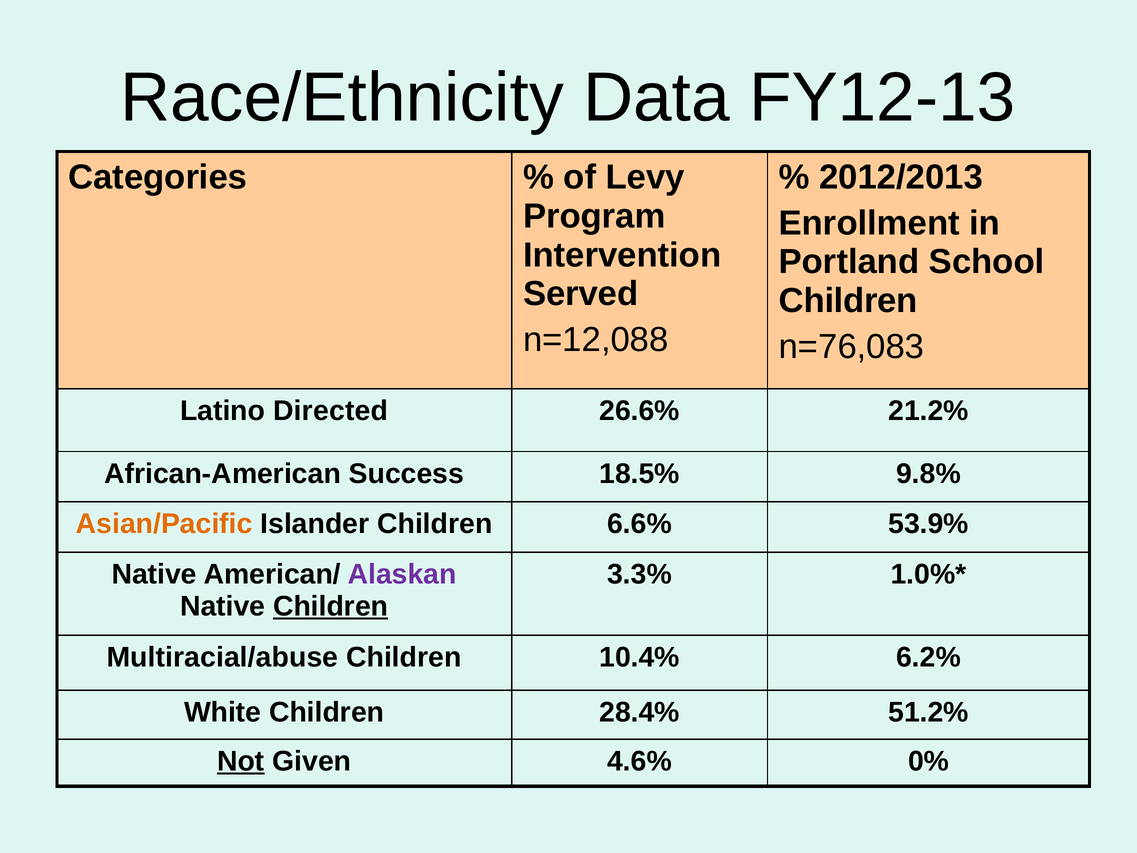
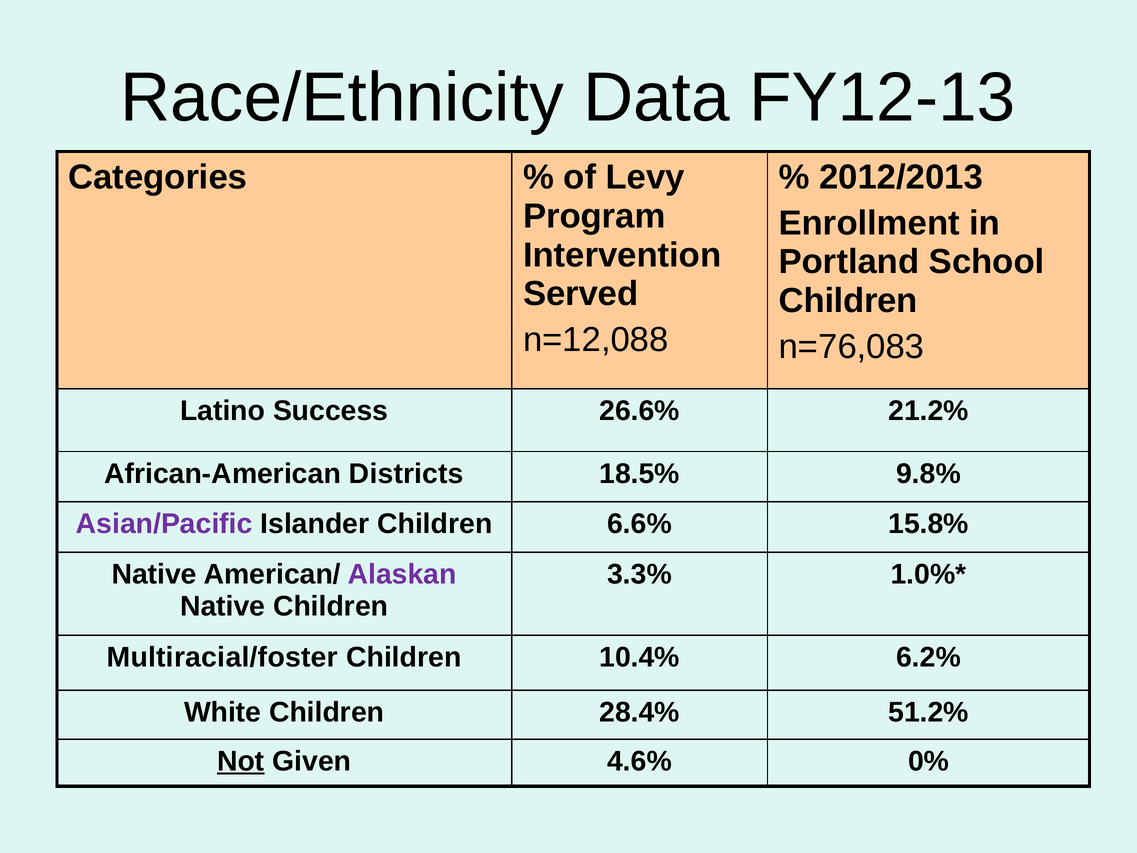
Directed: Directed -> Success
Success: Success -> Districts
Asian/Pacific colour: orange -> purple
53.9%: 53.9% -> 15.8%
Children at (331, 606) underline: present -> none
Multiracial/abuse: Multiracial/abuse -> Multiracial/foster
